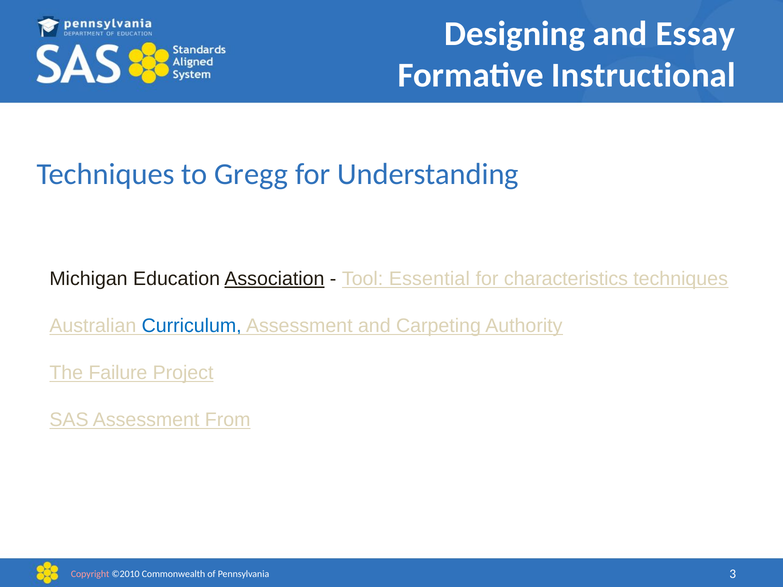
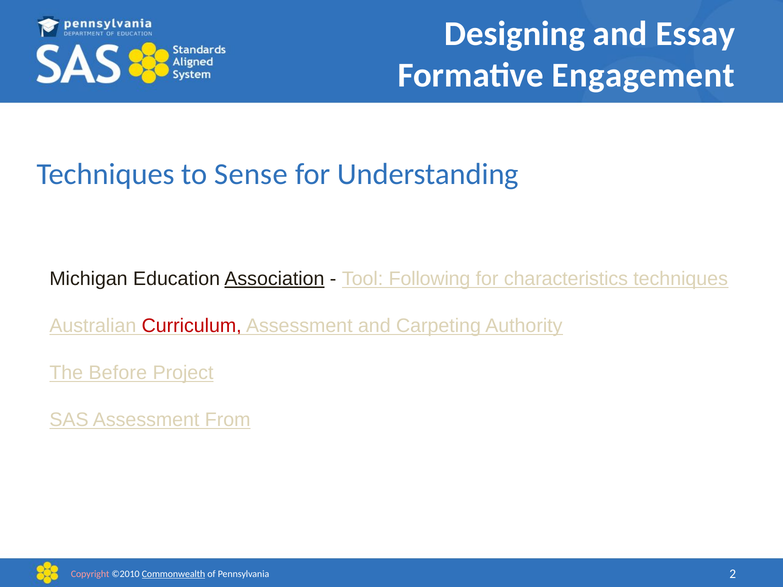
Instructional: Instructional -> Engagement
Gregg: Gregg -> Sense
Essential: Essential -> Following
Curriculum colour: blue -> red
Failure: Failure -> Before
Commonwealth underline: none -> present
3: 3 -> 2
